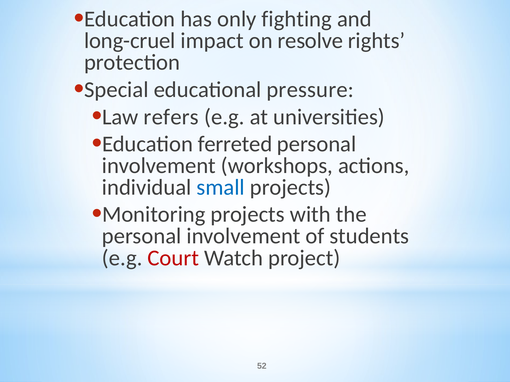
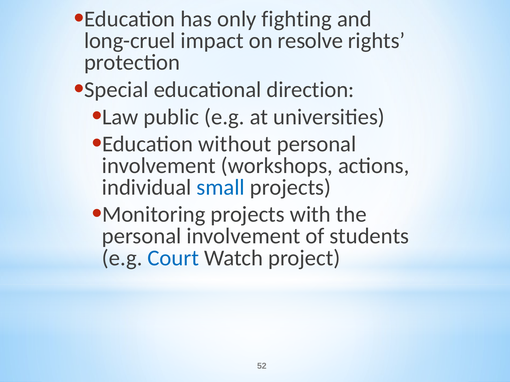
pressure: pressure -> direction
refers: refers -> public
ferreted: ferreted -> without
Court colour: red -> blue
